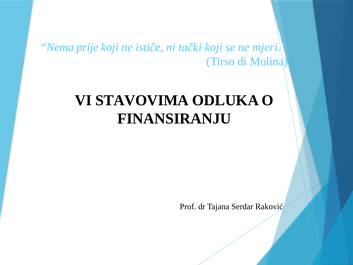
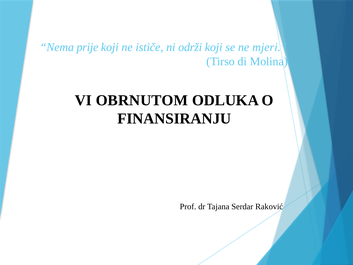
tački: tački -> održi
STAVOVIMA: STAVOVIMA -> OBRNUTOM
